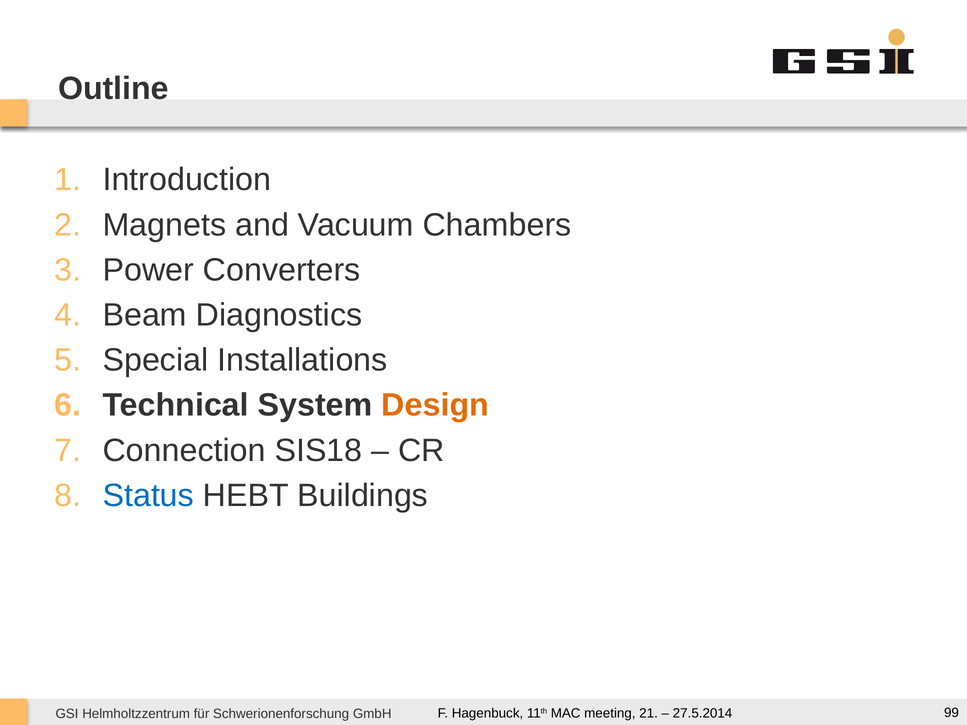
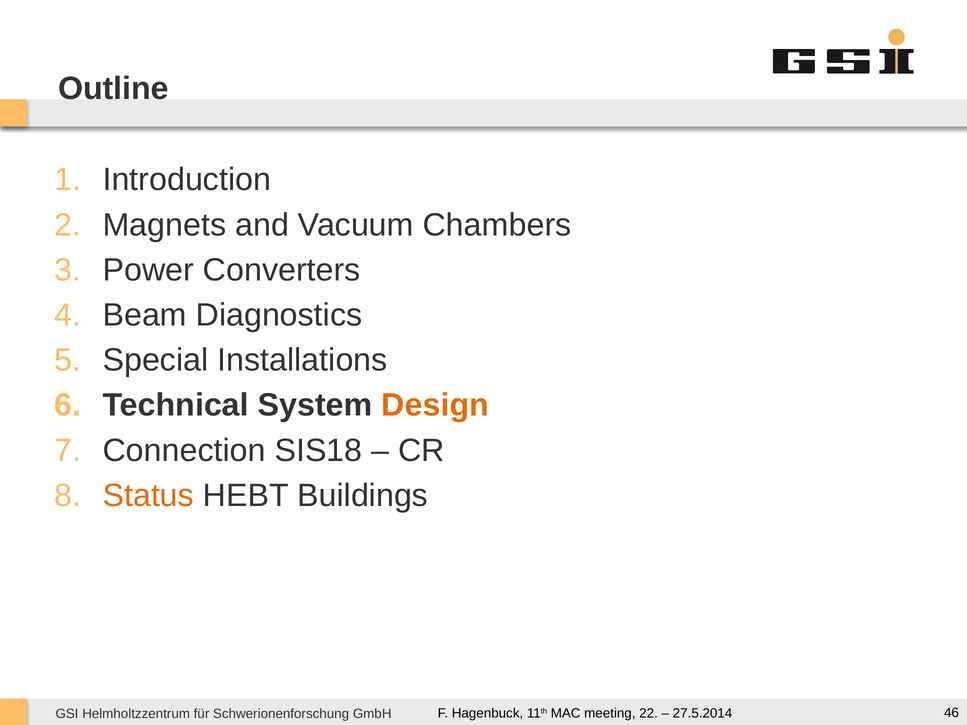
Status colour: blue -> orange
21: 21 -> 22
99: 99 -> 46
